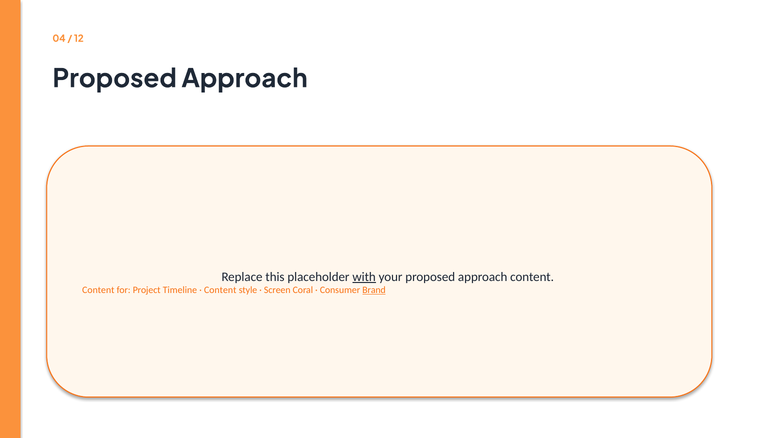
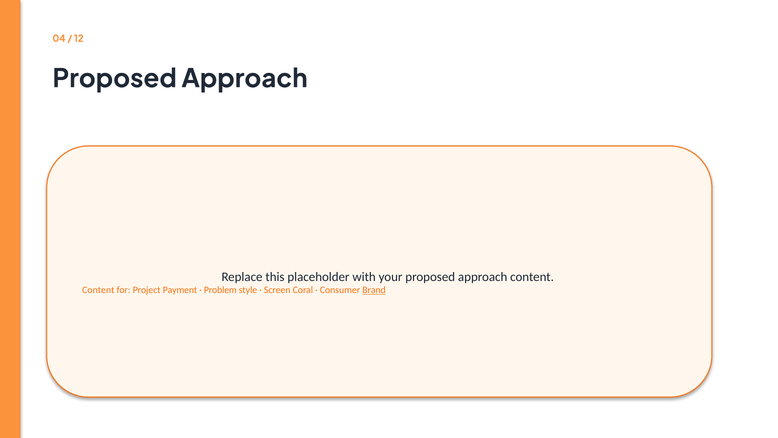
with underline: present -> none
Timeline: Timeline -> Payment
Content at (220, 290): Content -> Problem
